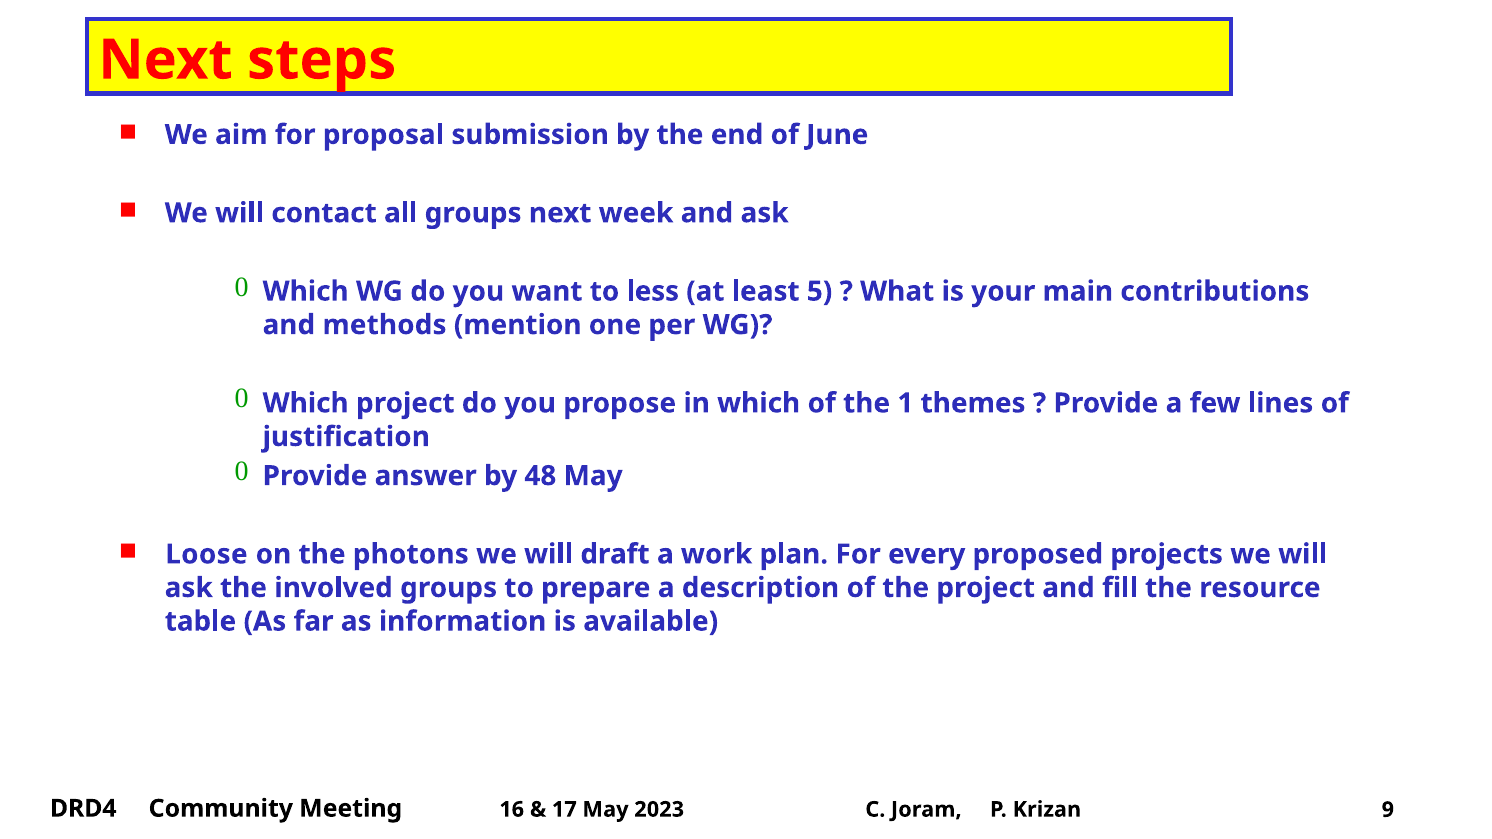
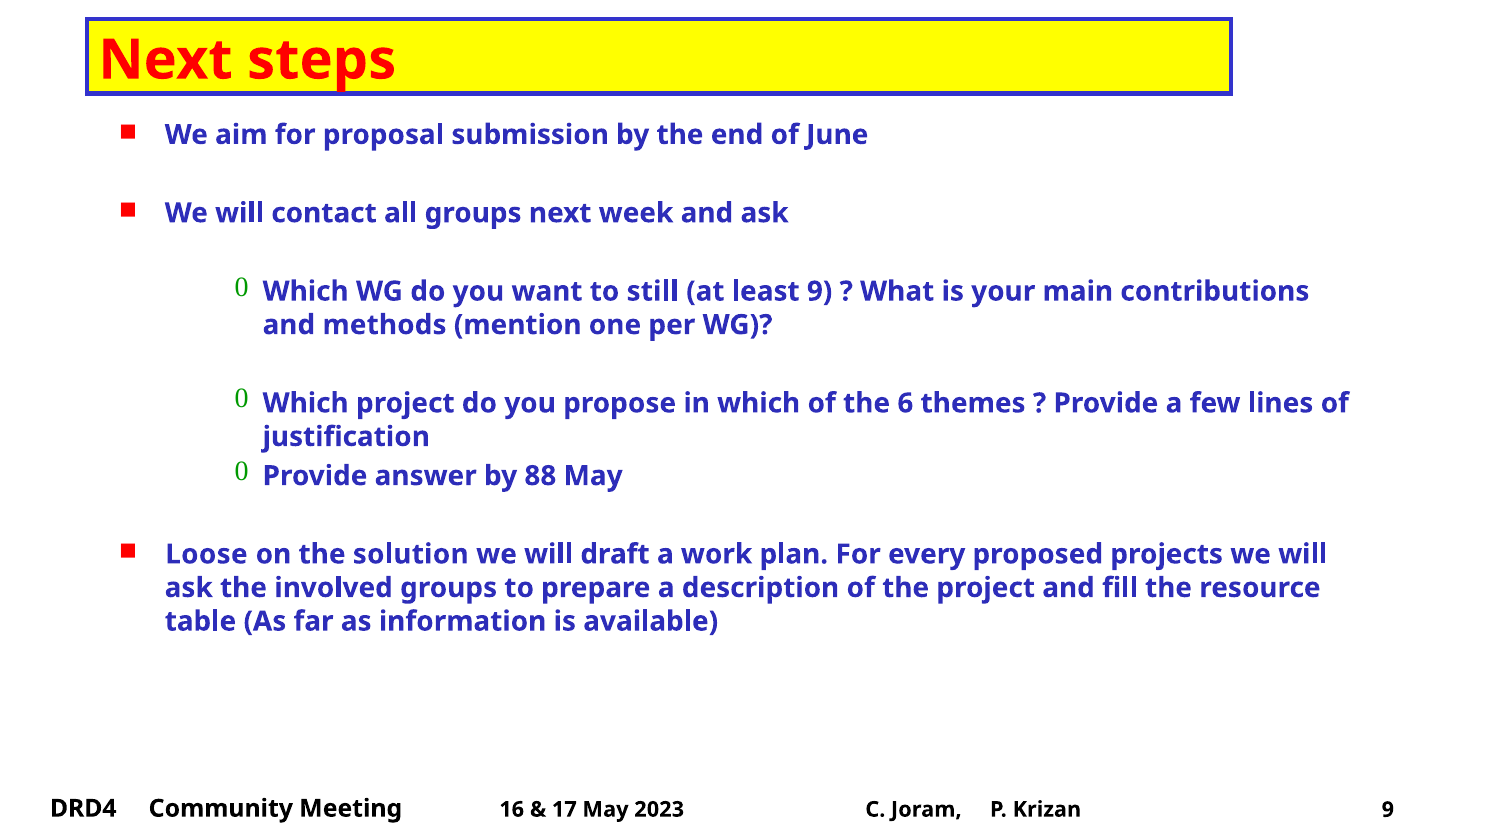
less: less -> still
least 5: 5 -> 9
1: 1 -> 6
48: 48 -> 88
photons: photons -> solution
